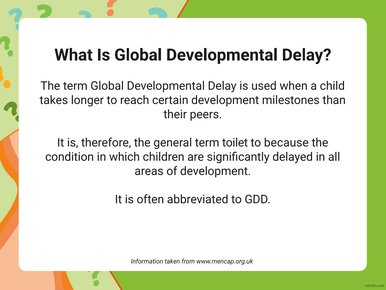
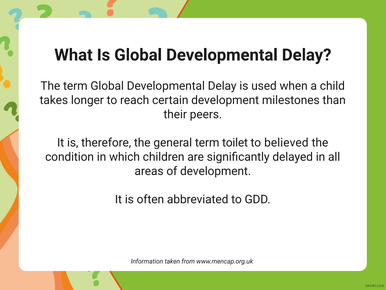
because: because -> believed
